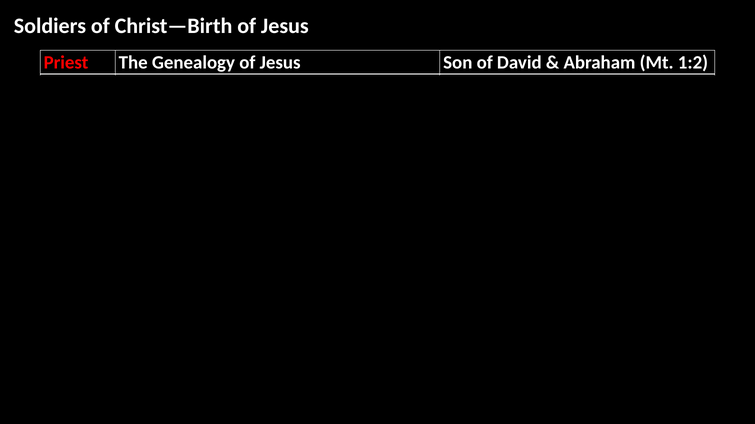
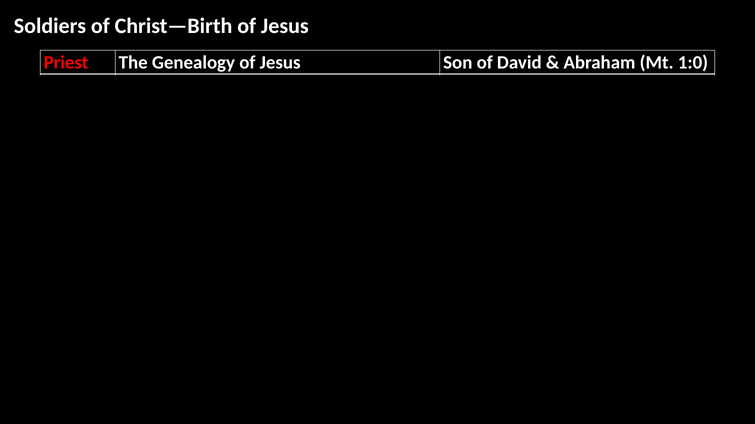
1:2: 1:2 -> 1:0
